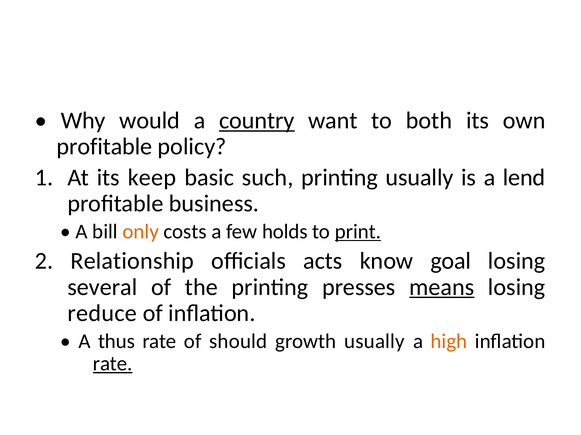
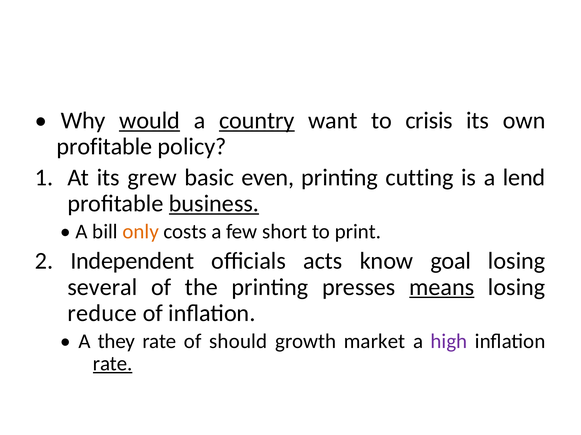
would underline: none -> present
both: both -> crisis
keep: keep -> grew
such: such -> even
printing usually: usually -> cutting
business underline: none -> present
holds: holds -> short
print underline: present -> none
Relationship: Relationship -> Independent
thus: thus -> they
growth usually: usually -> market
high colour: orange -> purple
